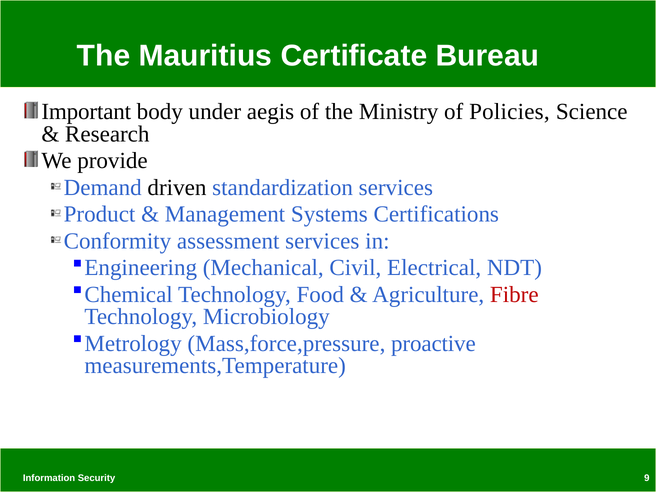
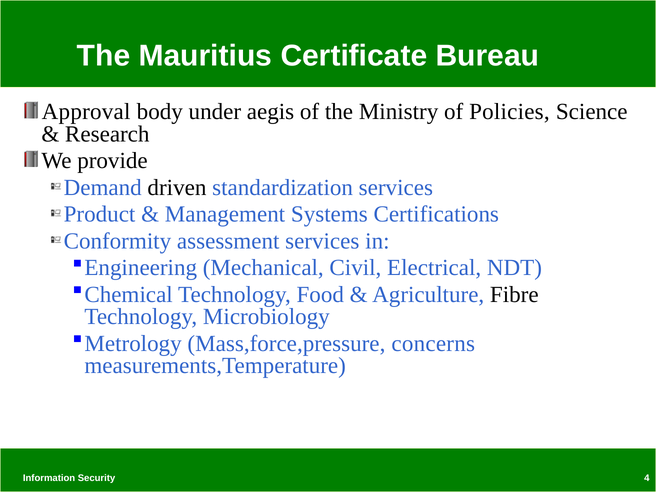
Important: Important -> Approval
Fibre colour: red -> black
proactive: proactive -> concerns
9: 9 -> 4
